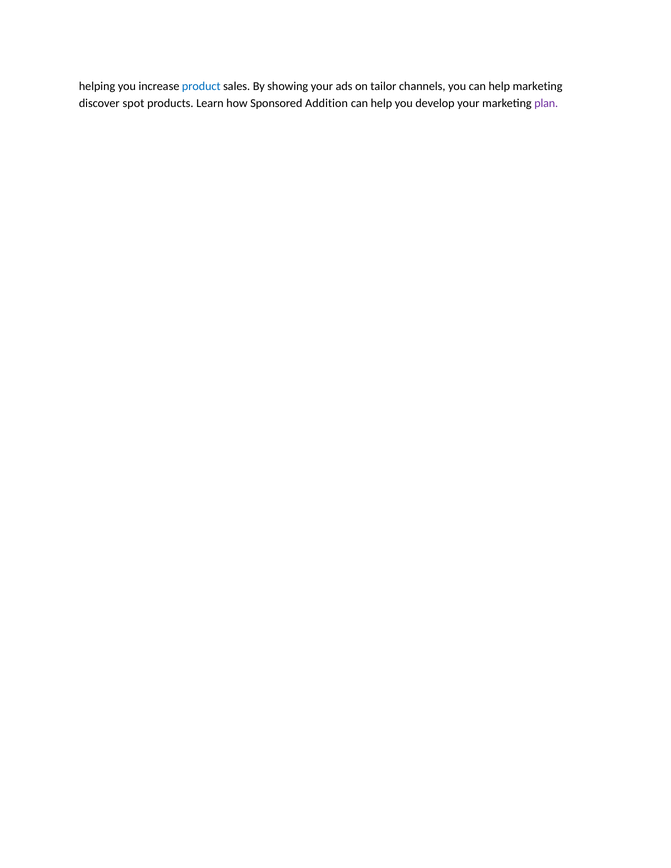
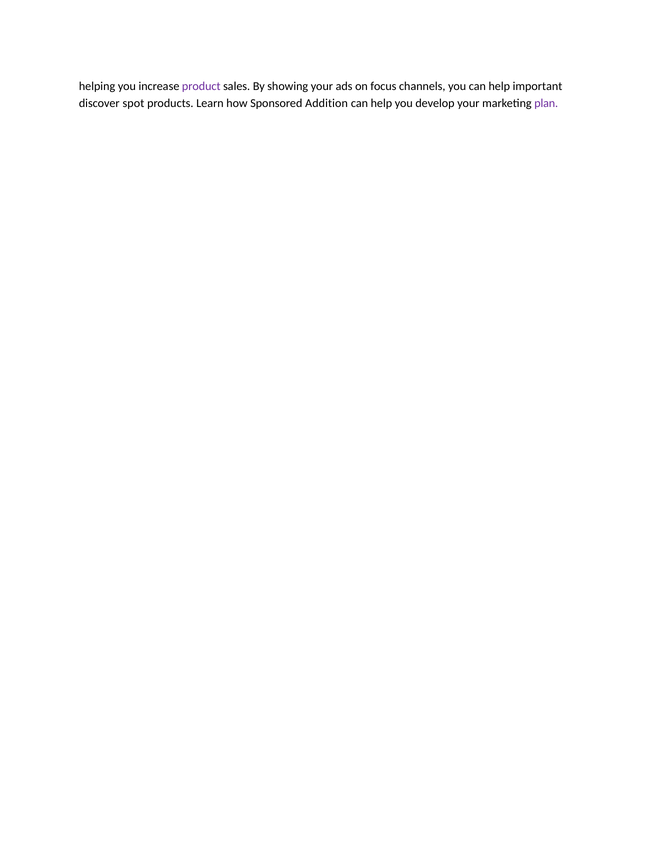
product colour: blue -> purple
tailor: tailor -> focus
help marketing: marketing -> important
